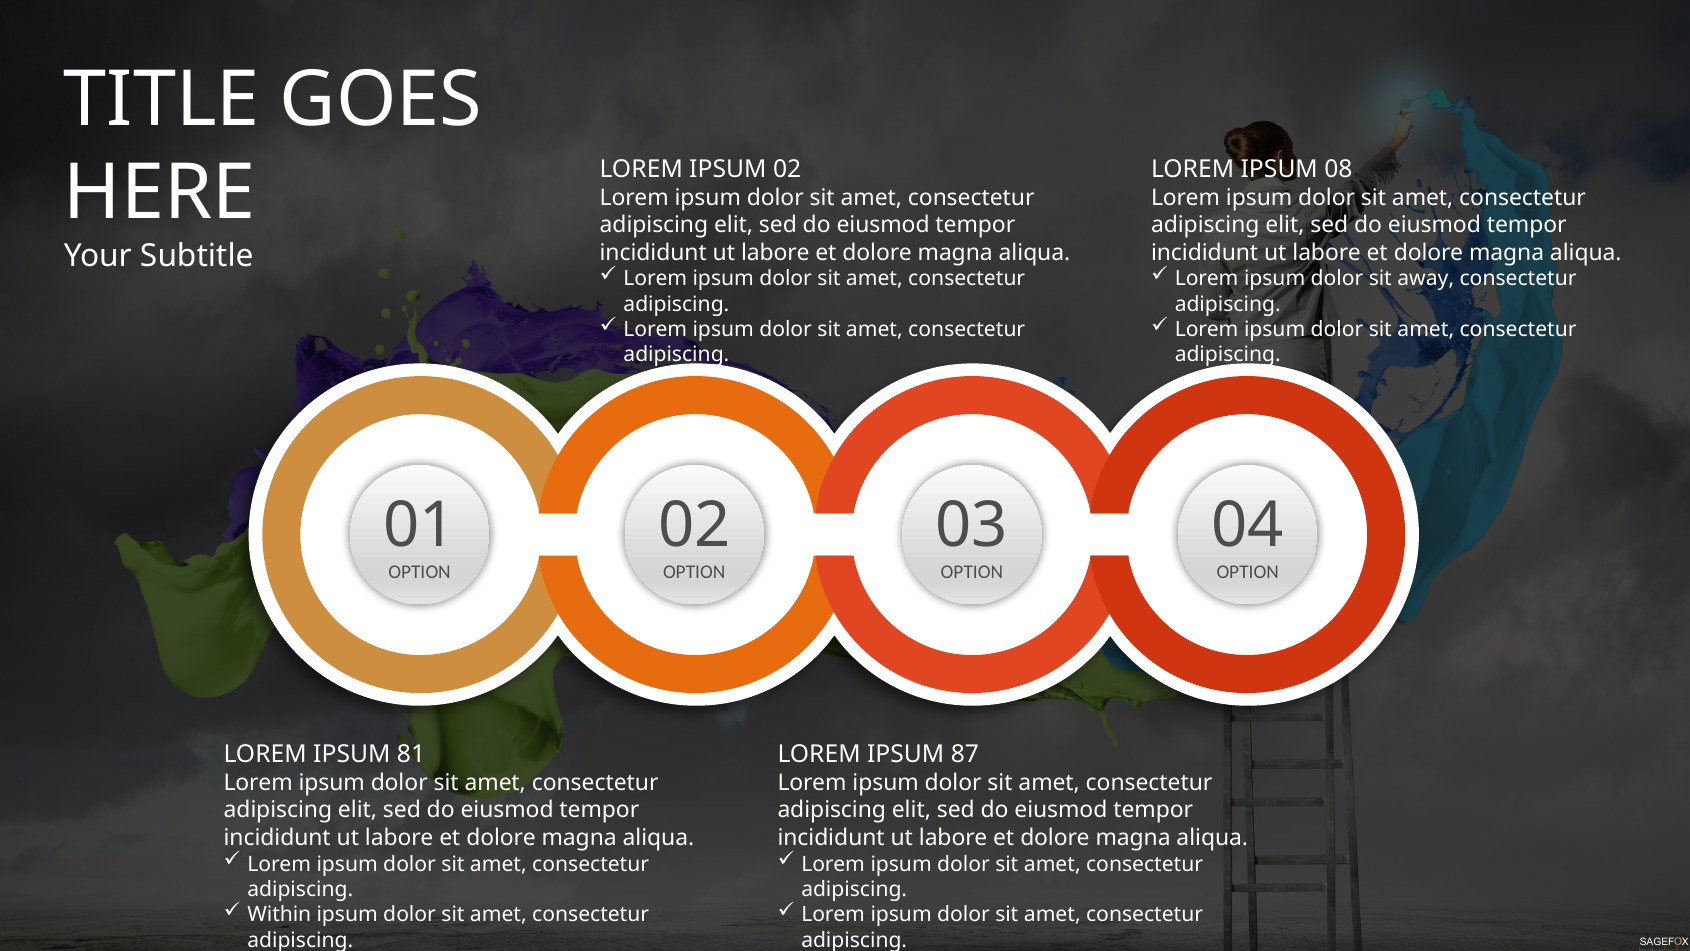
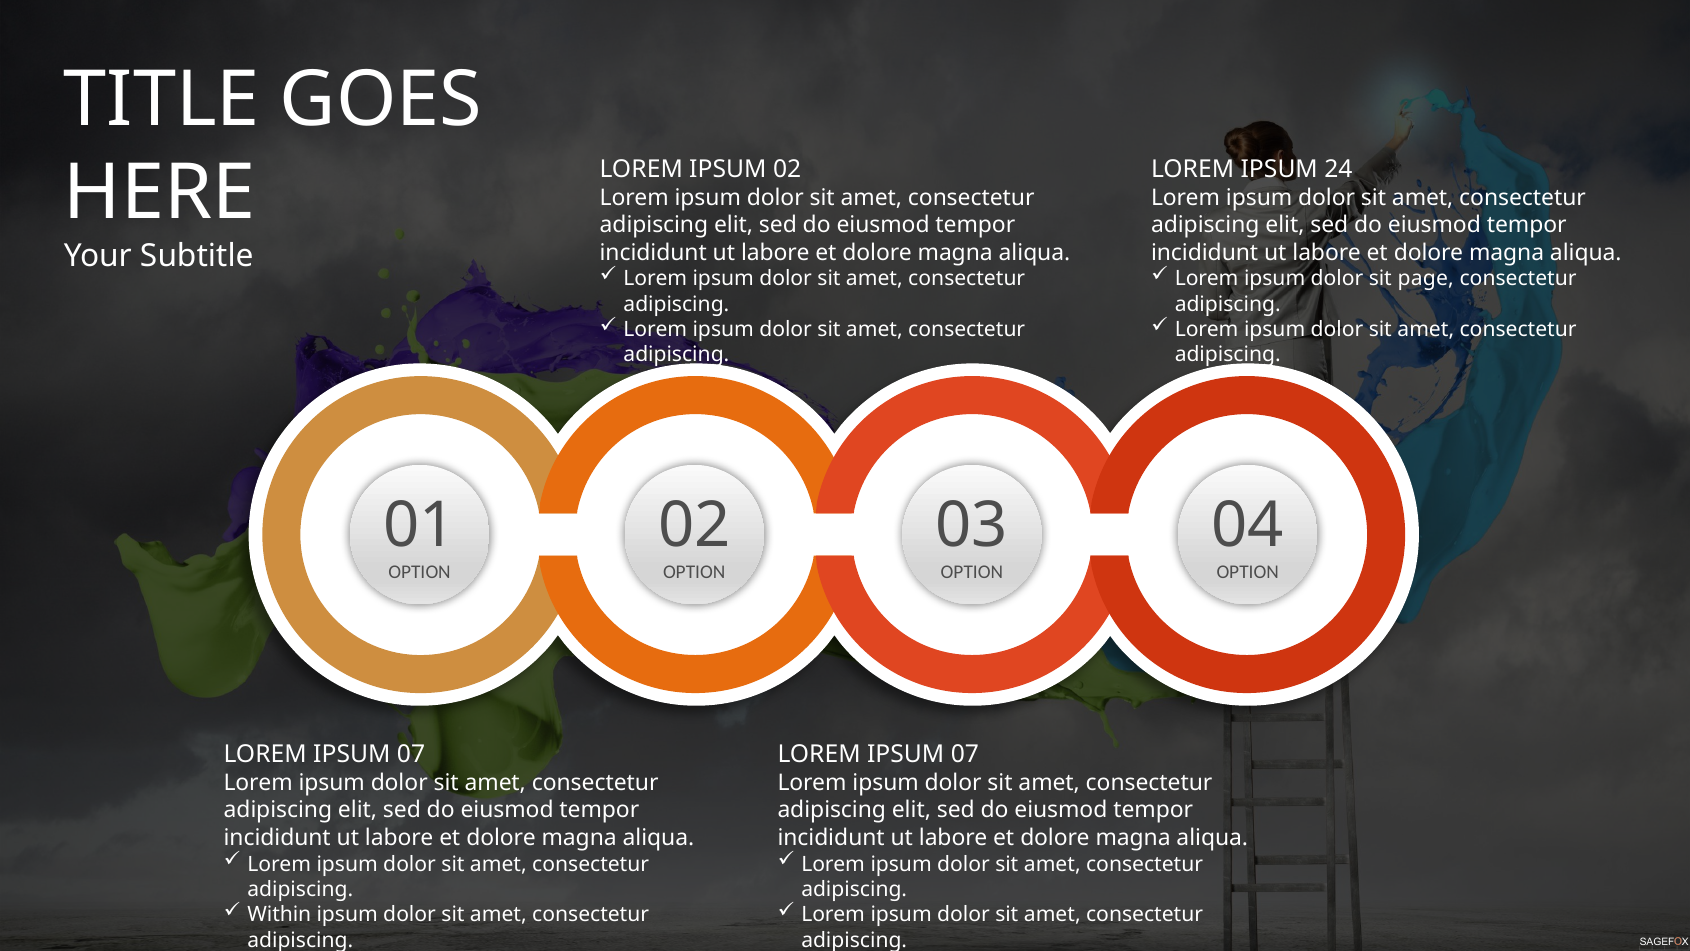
08: 08 -> 24
away: away -> page
81 at (411, 754): 81 -> 07
87 at (965, 754): 87 -> 07
